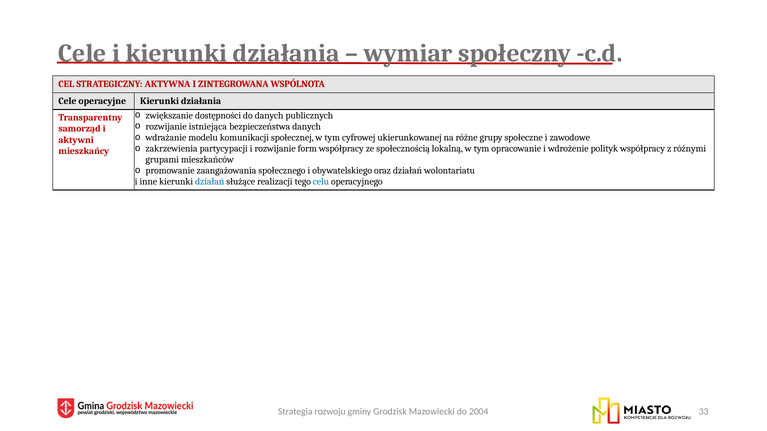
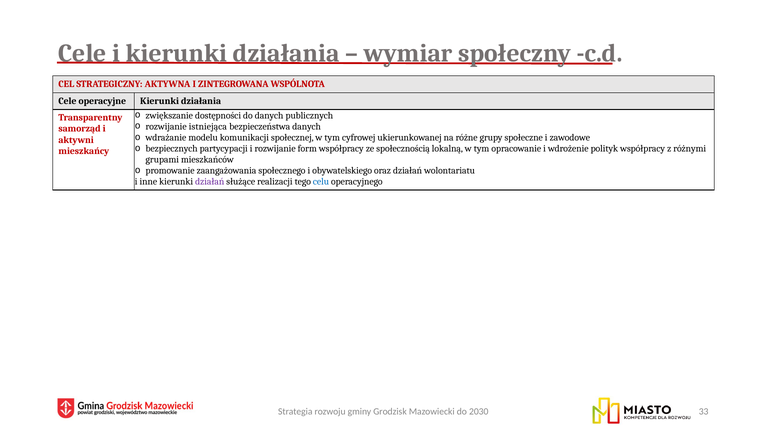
zakrzewienia: zakrzewienia -> bezpiecznych
działań at (210, 182) colour: blue -> purple
2004: 2004 -> 2030
